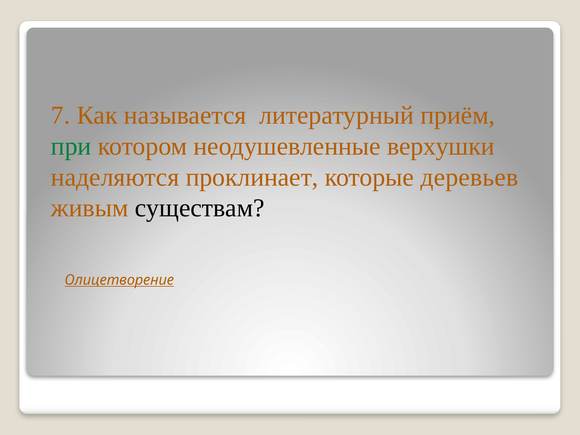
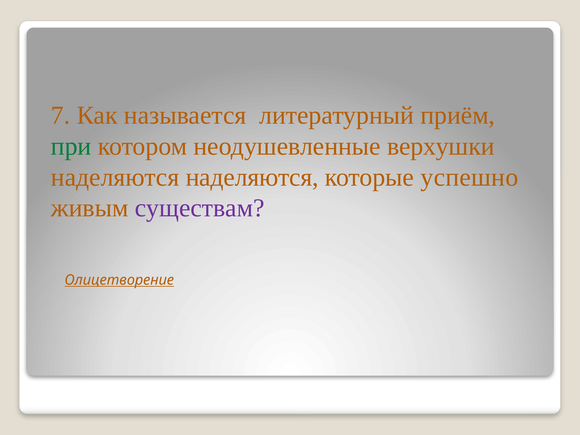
наделяются проклинает: проклинает -> наделяются
деревьев: деревьев -> успешно
существам colour: black -> purple
